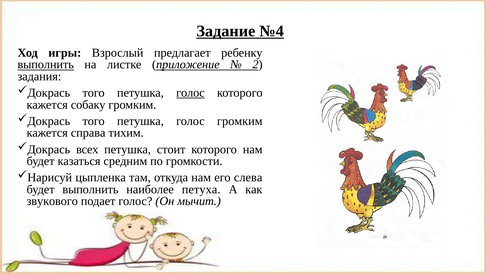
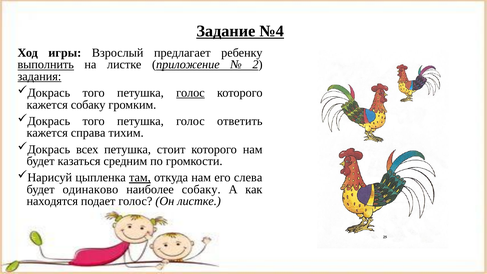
задания underline: none -> present
голос громким: громким -> ответить
там underline: none -> present
будет выполнить: выполнить -> одинаково
наиболее петуха: петуха -> собаку
звукового: звукового -> находятся
Он мычит: мычит -> листке
